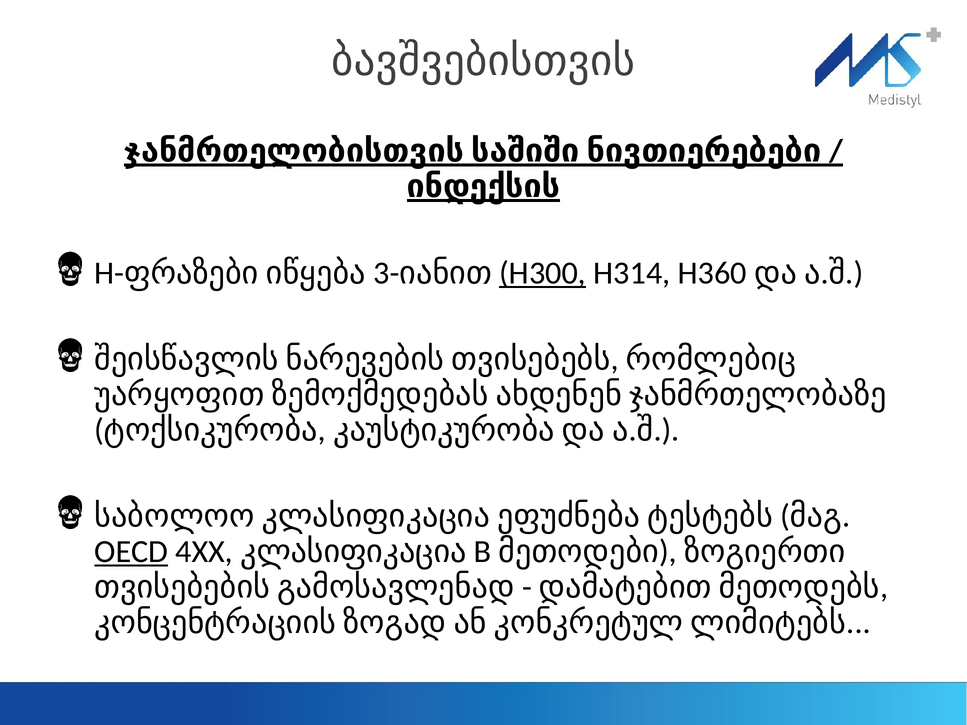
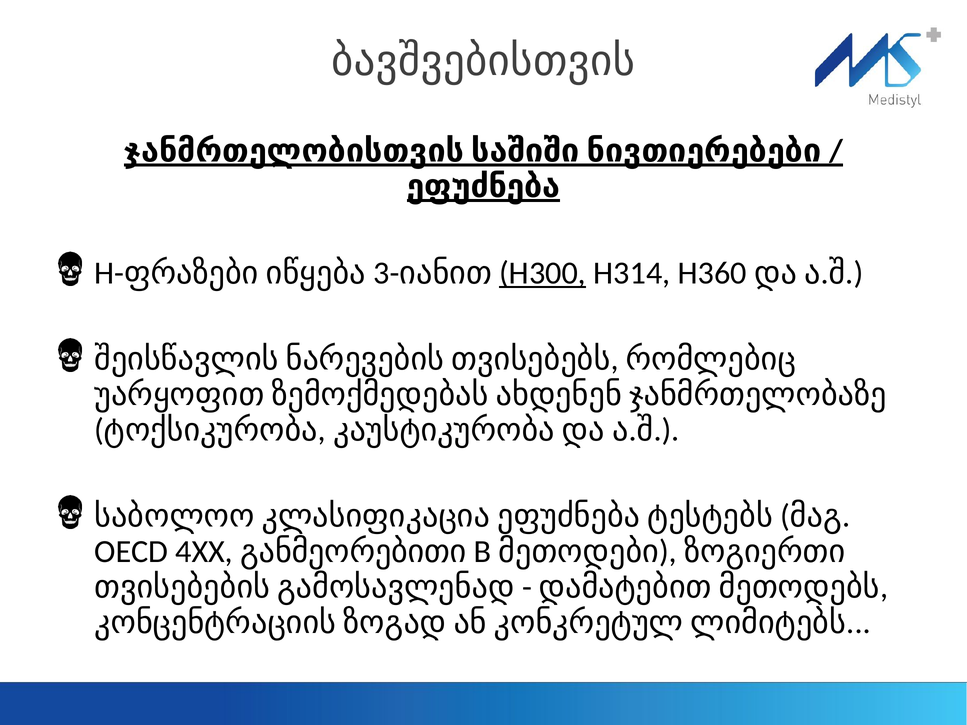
ინდექსის: ინდექსის -> ეფუძნება
OECD underline: present -> none
კლასიფიკაცია: კლასიფიკაცია -> განმეორებითი
